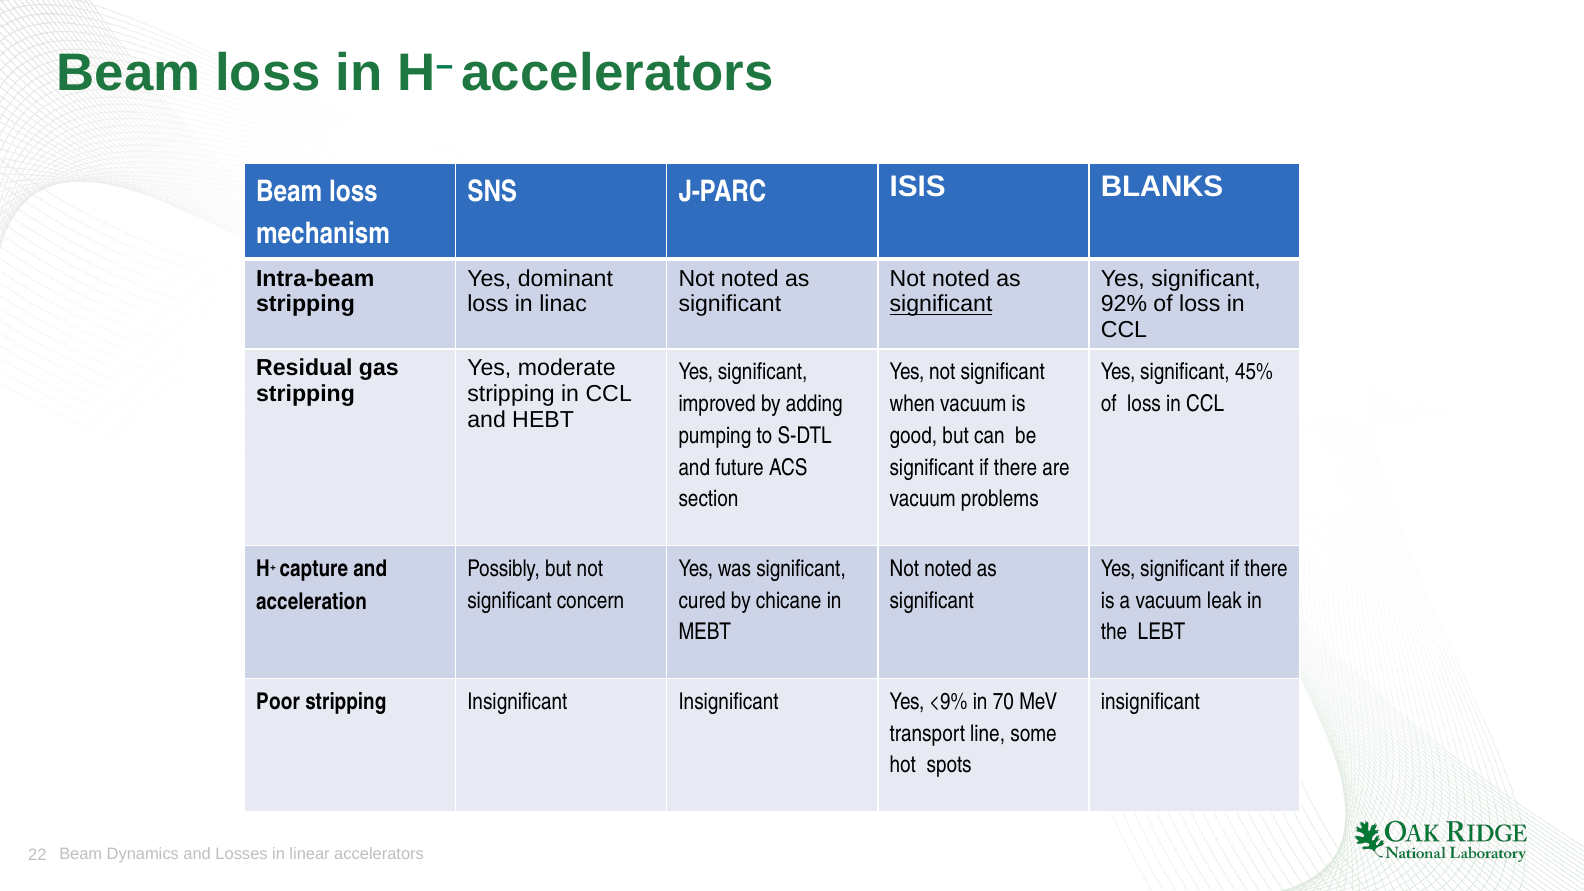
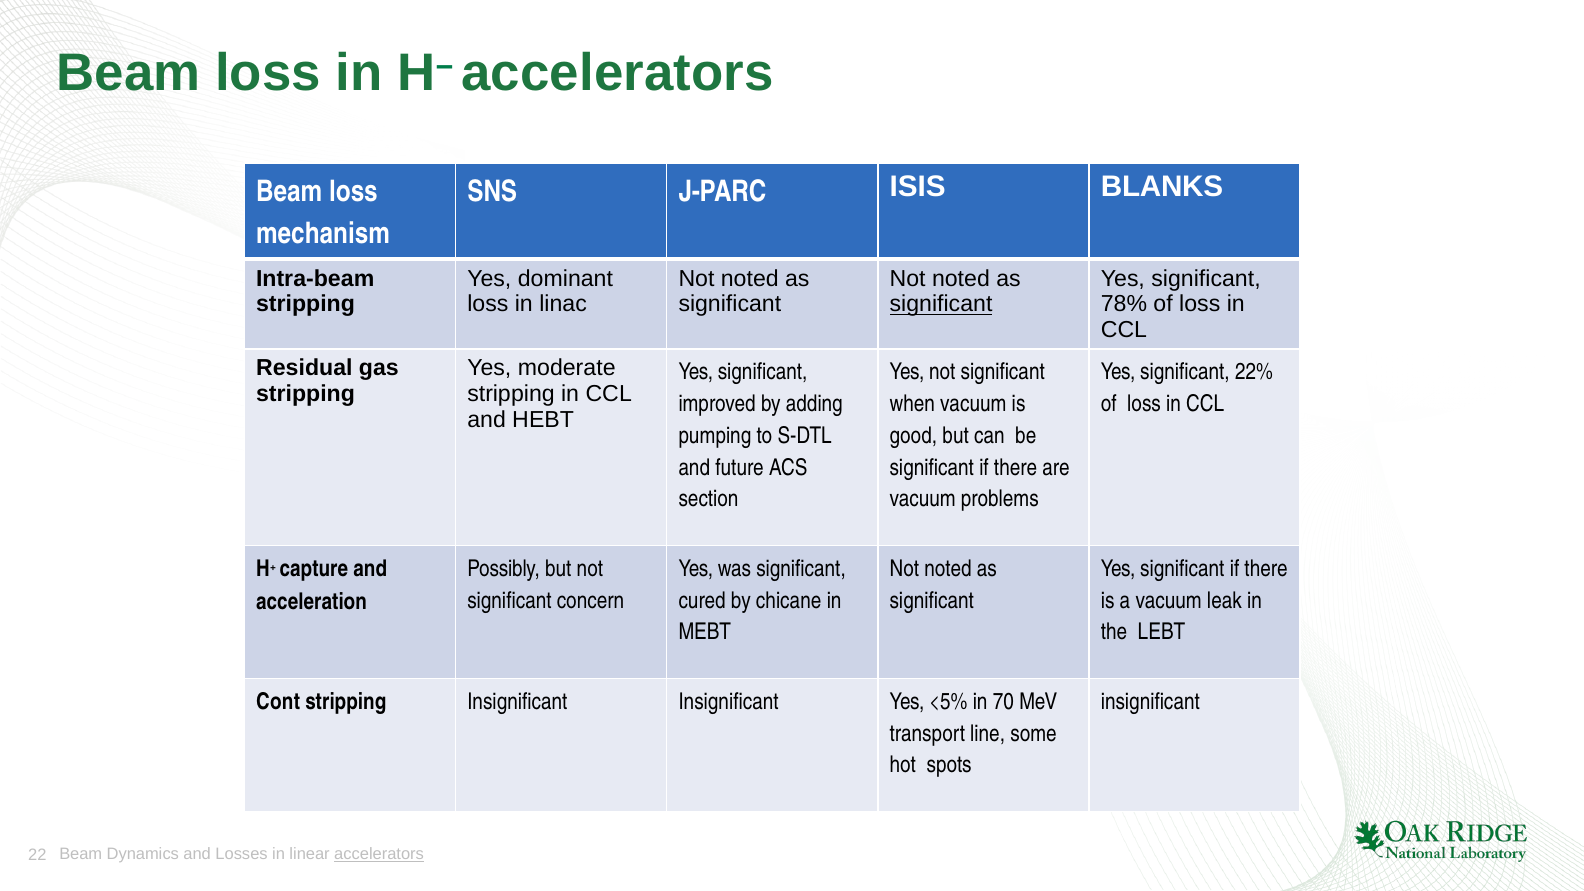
92%: 92% -> 78%
45%: 45% -> 22%
Poor: Poor -> Cont
<9%: <9% -> <5%
accelerators at (379, 855) underline: none -> present
